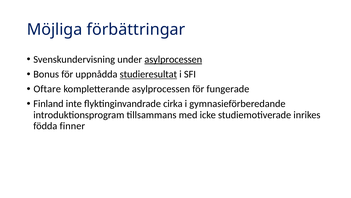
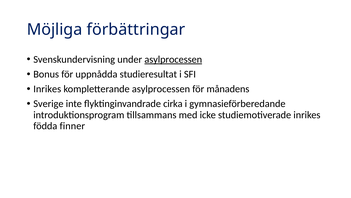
studieresultat underline: present -> none
Oftare at (47, 89): Oftare -> Inrikes
fungerade: fungerade -> månadens
Finland: Finland -> Sverige
